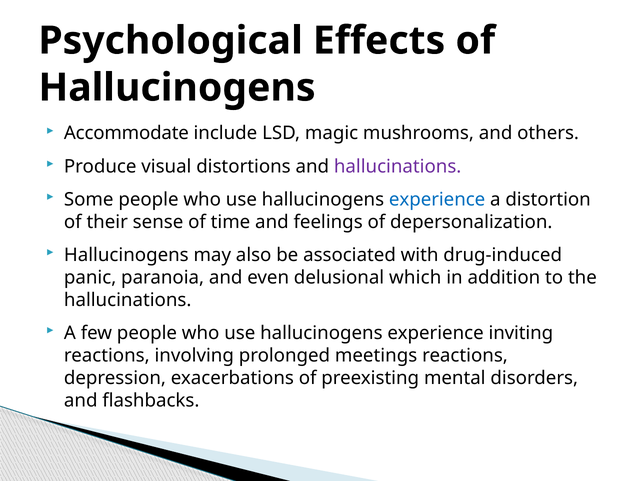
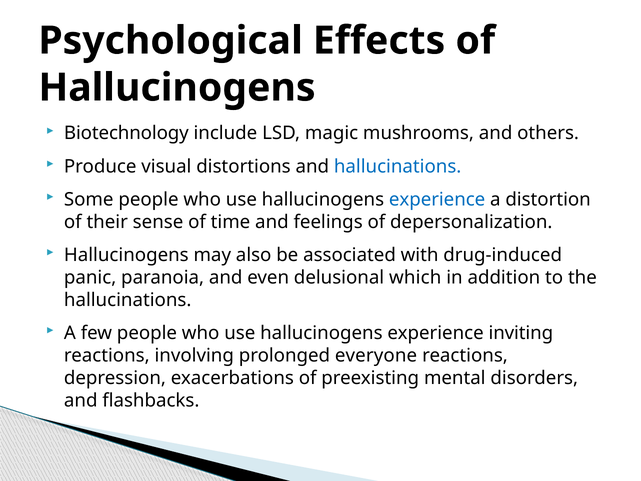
Accommodate: Accommodate -> Biotechnology
hallucinations at (398, 166) colour: purple -> blue
meetings: meetings -> everyone
